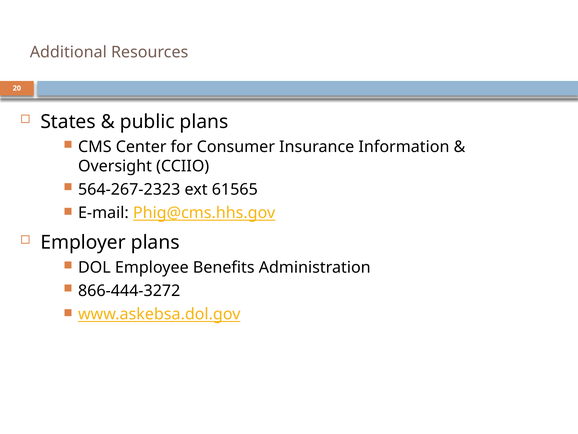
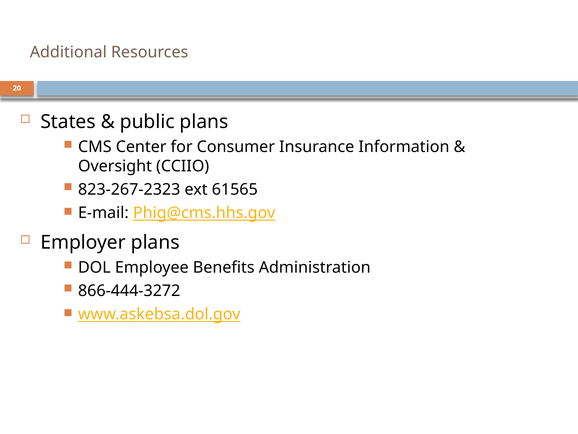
564-267-2323: 564-267-2323 -> 823-267-2323
